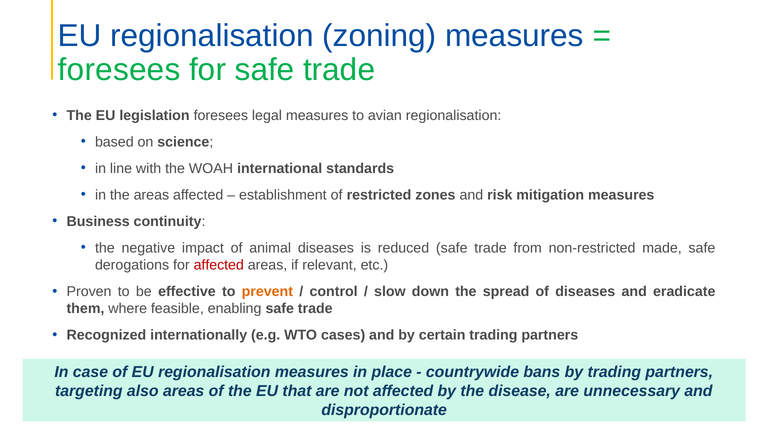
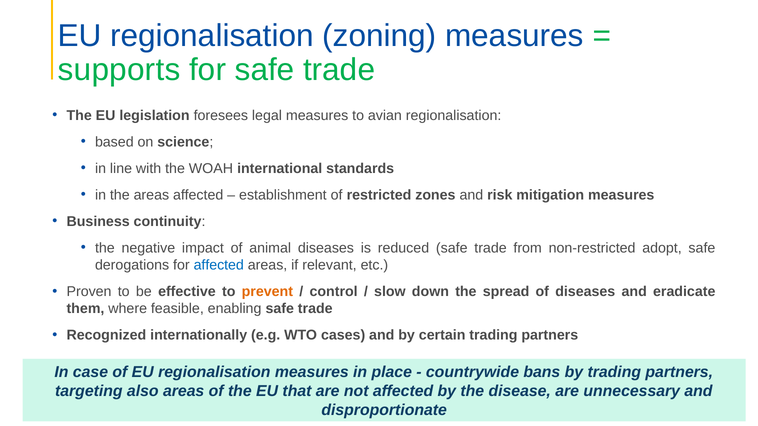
foresees at (119, 70): foresees -> supports
made: made -> adopt
affected at (219, 265) colour: red -> blue
